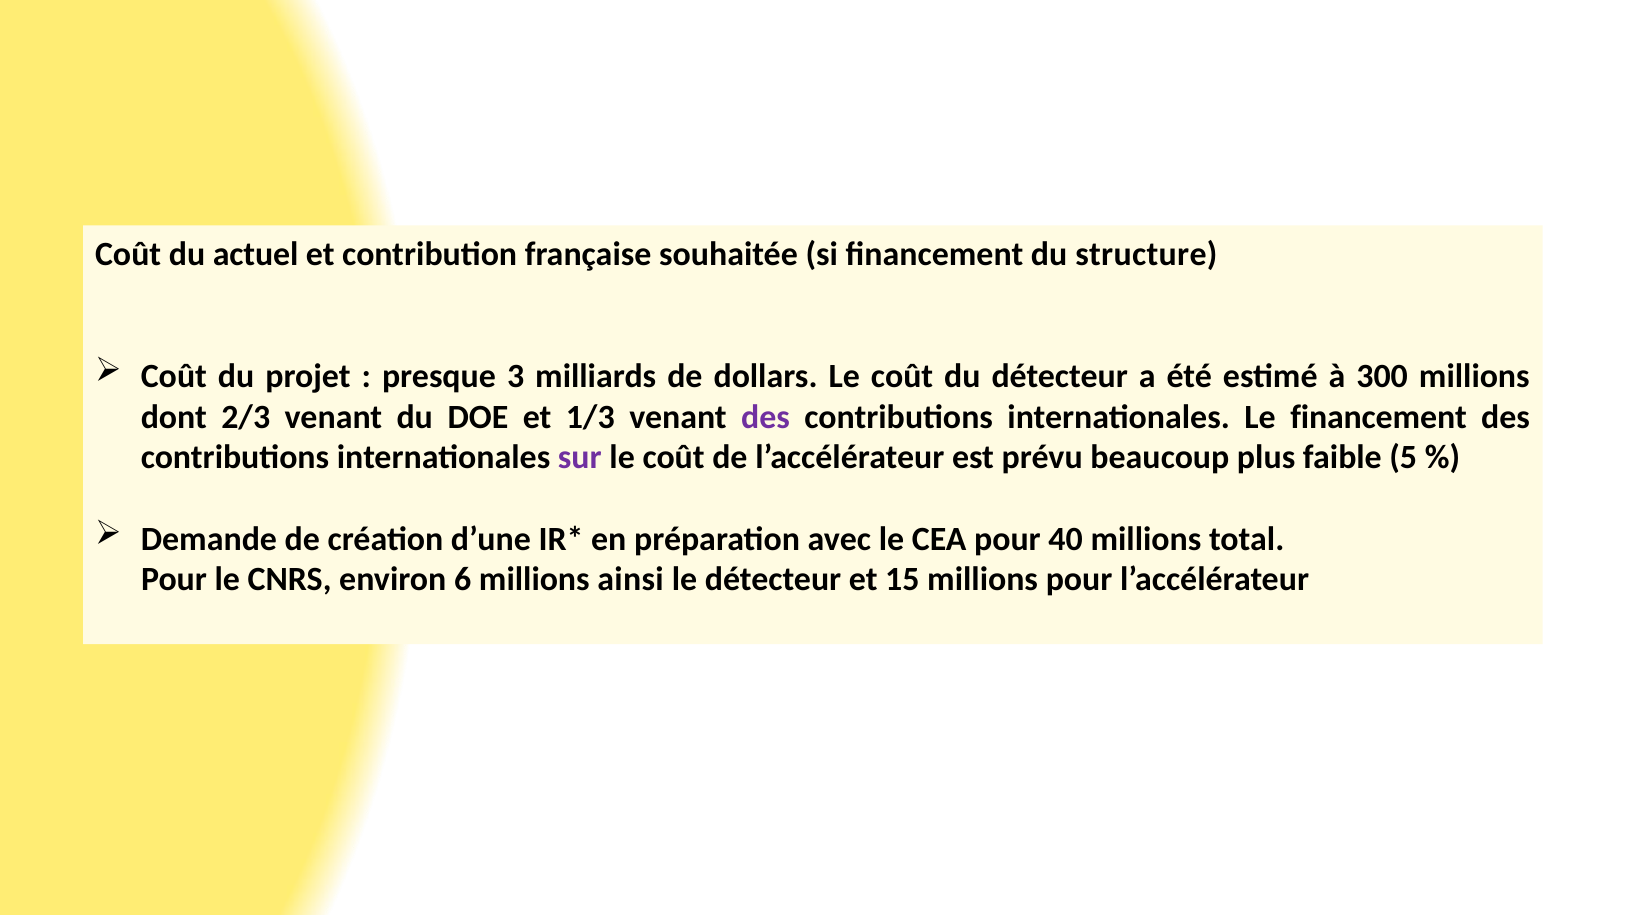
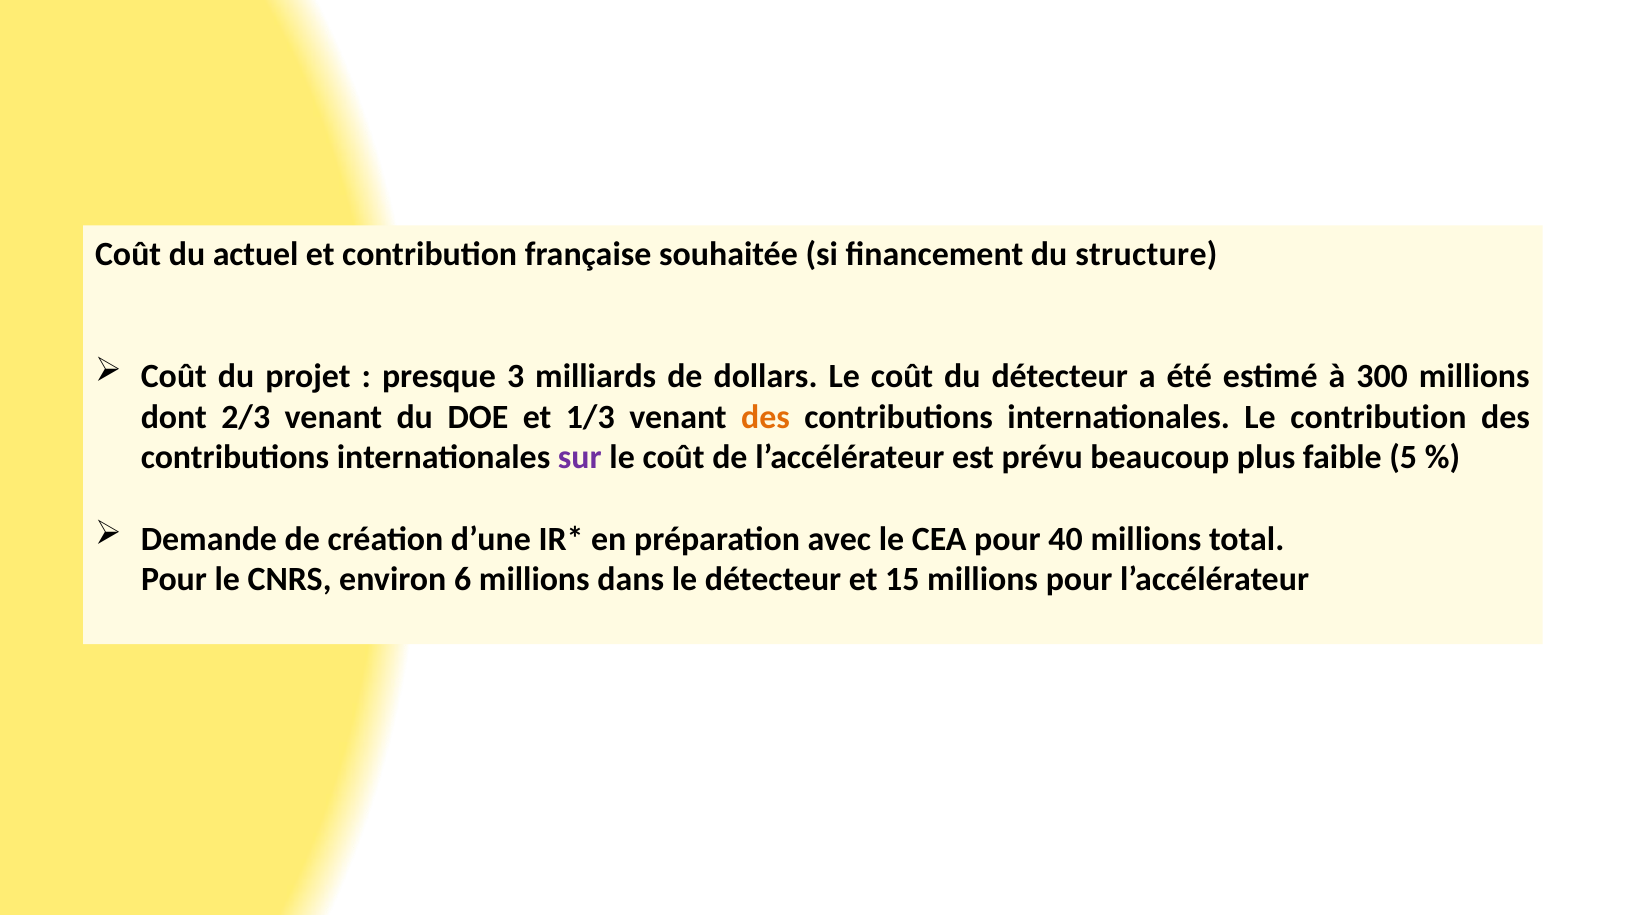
des at (766, 417) colour: purple -> orange
Le financement: financement -> contribution
ainsi: ainsi -> dans
